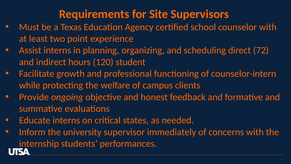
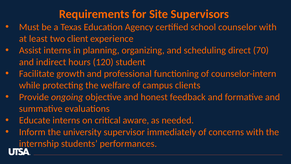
point: point -> client
72: 72 -> 70
states: states -> aware
